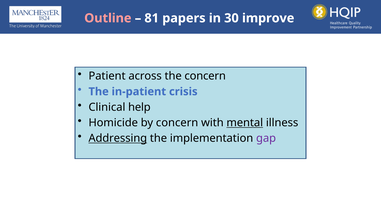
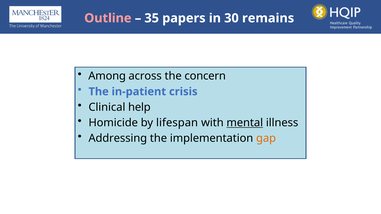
81: 81 -> 35
improve: improve -> remains
Patient: Patient -> Among
by concern: concern -> lifespan
Addressing underline: present -> none
gap colour: purple -> orange
